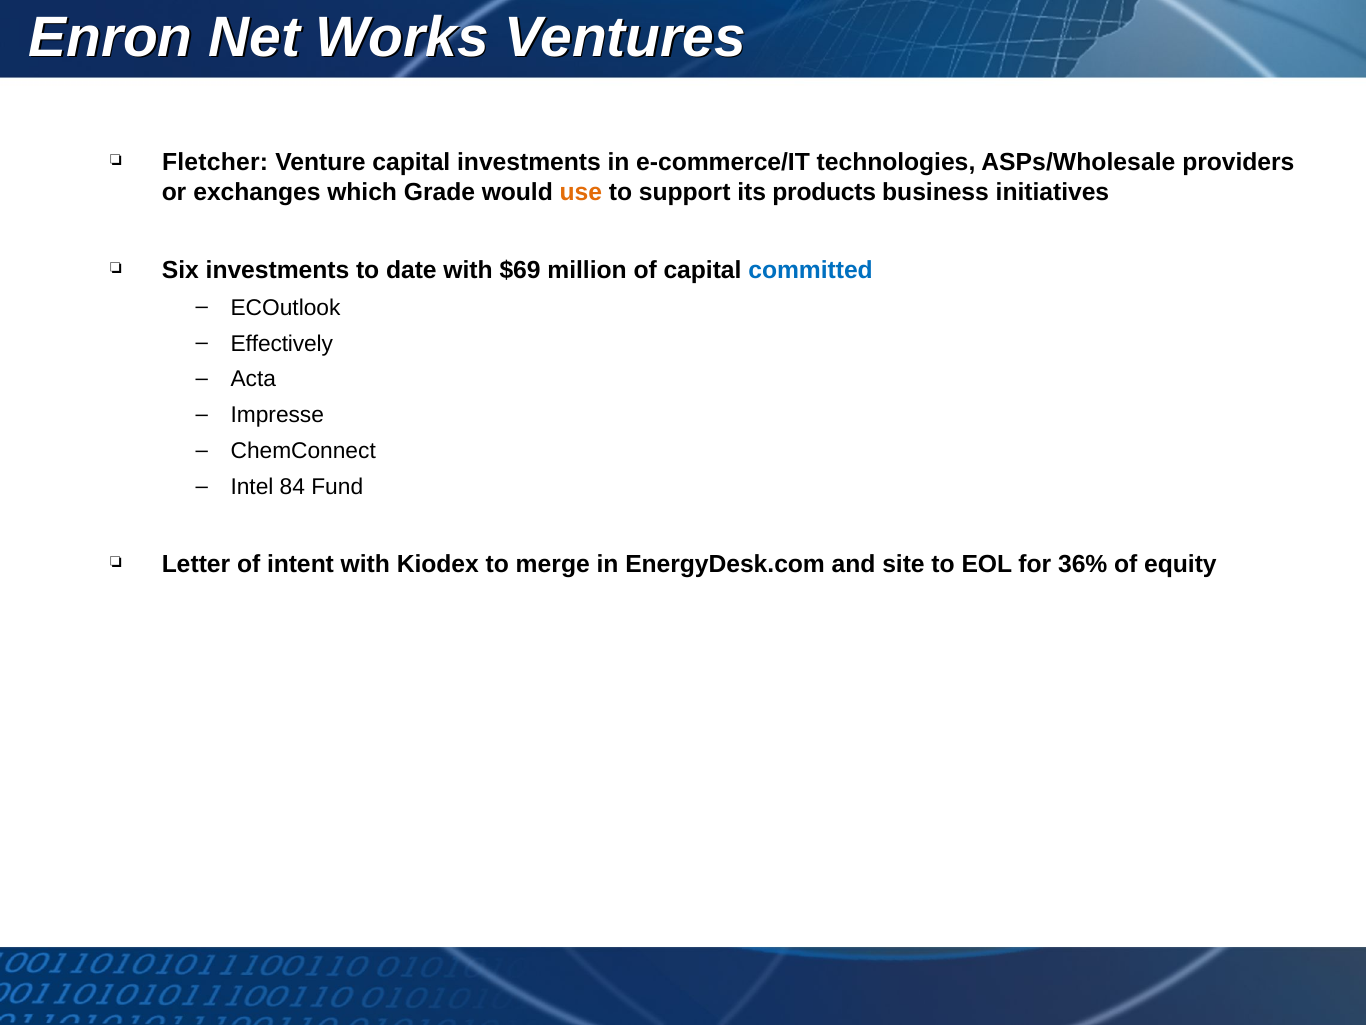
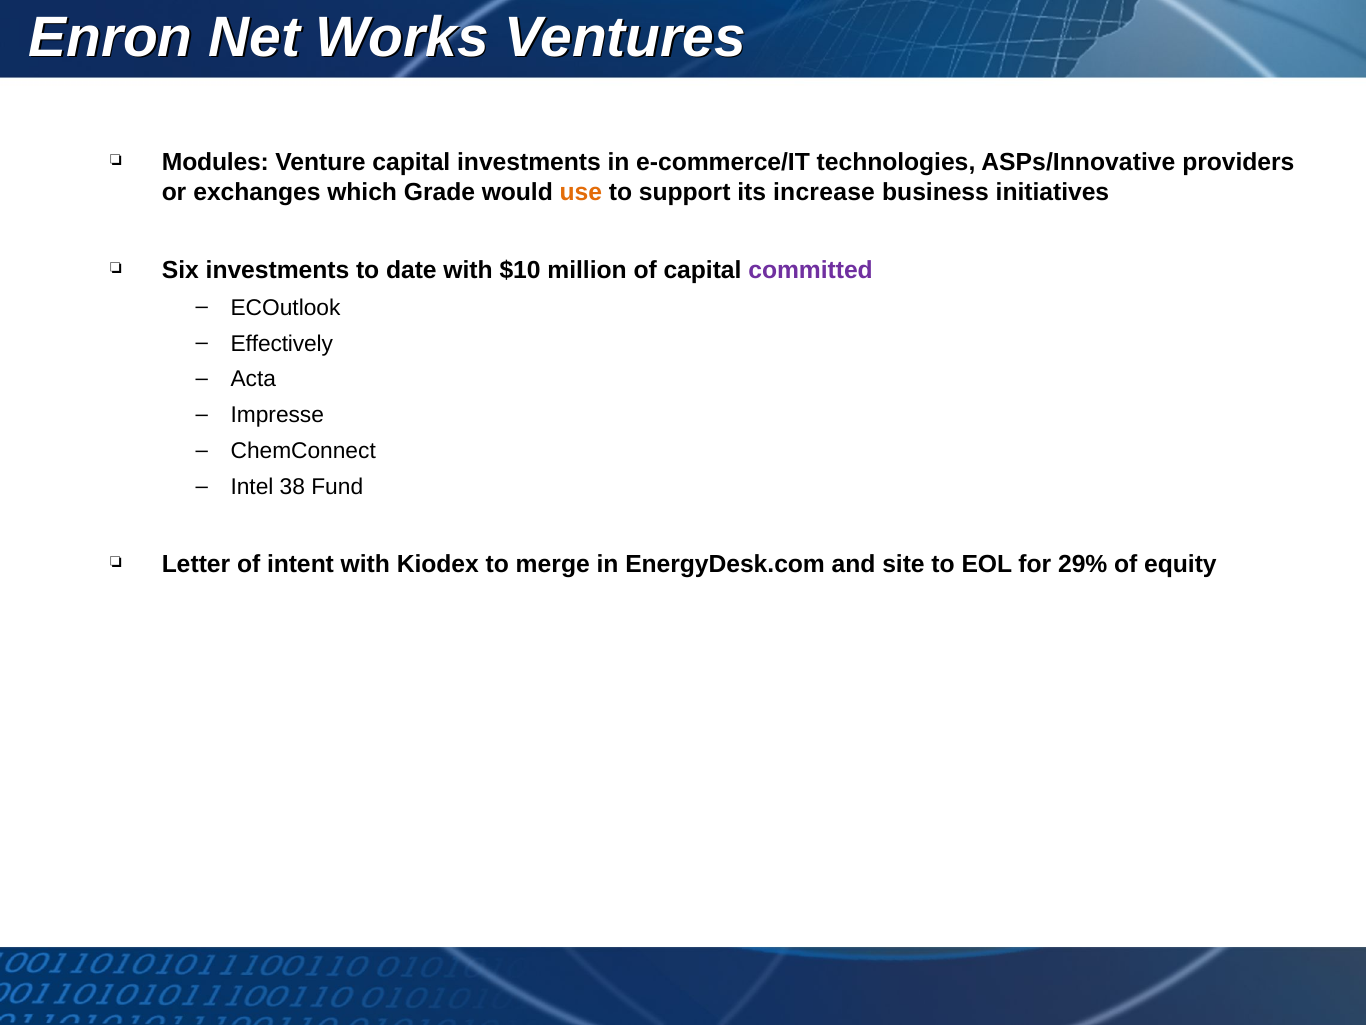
Fletcher: Fletcher -> Modules
ASPs/Wholesale: ASPs/Wholesale -> ASPs/Innovative
products: products -> increase
$69: $69 -> $10
committed colour: blue -> purple
84: 84 -> 38
36%: 36% -> 29%
